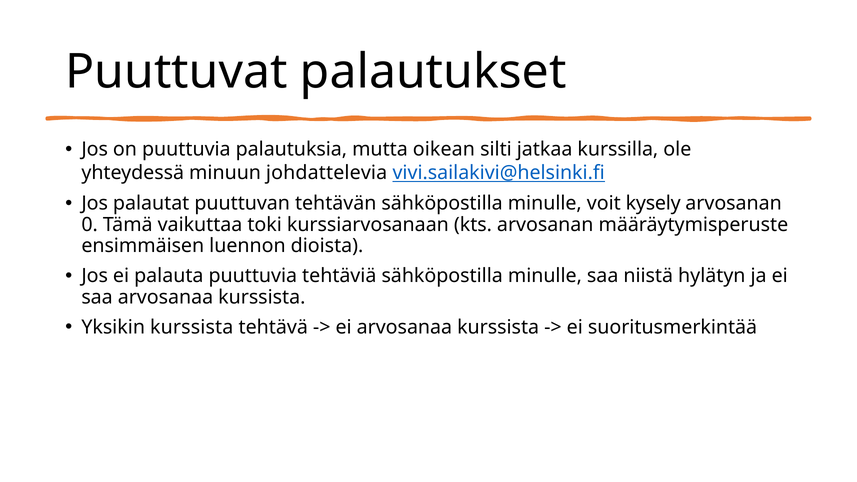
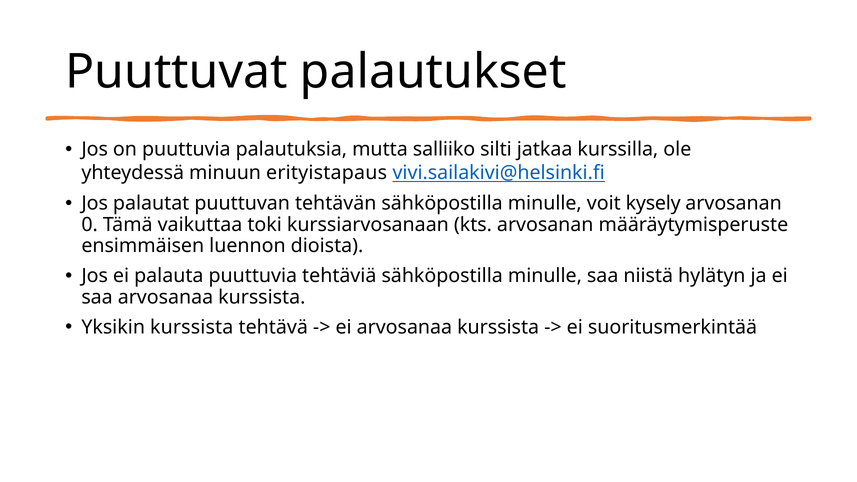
oikean: oikean -> salliiko
johdattelevia: johdattelevia -> erityistapaus
